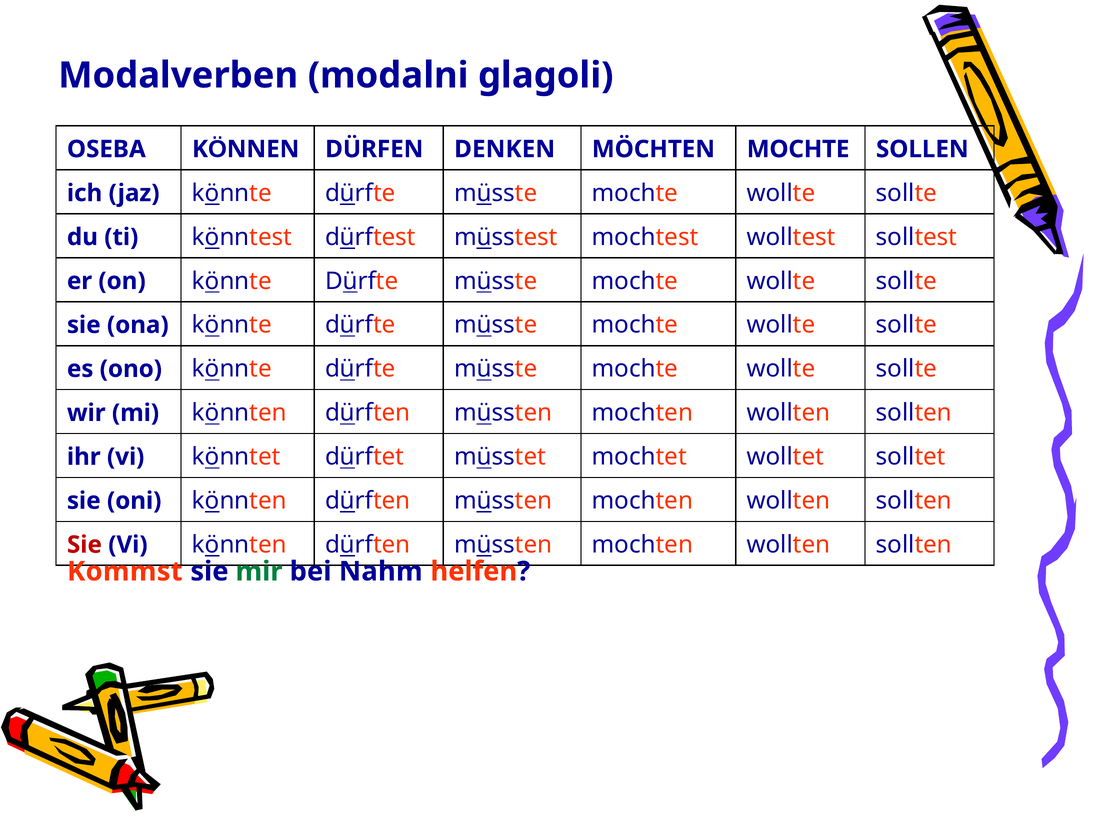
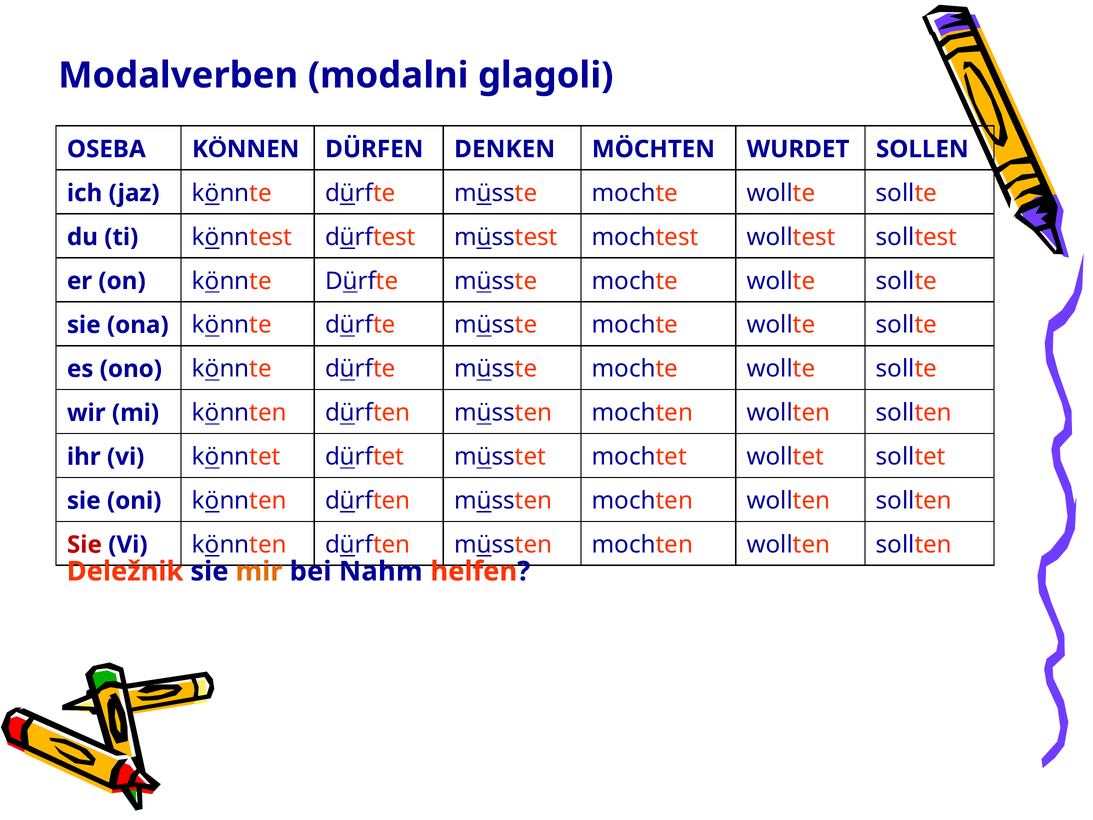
MÖCHTEN MOCHTE: MOCHTE -> WURDET
Kommst: Kommst -> Deležnik
mir colour: green -> orange
